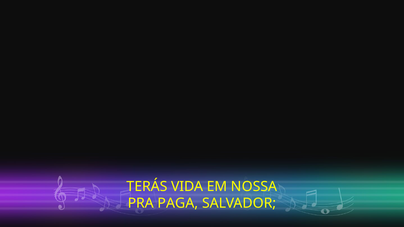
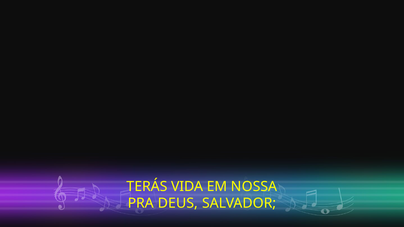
PAGA: PAGA -> DEUS
